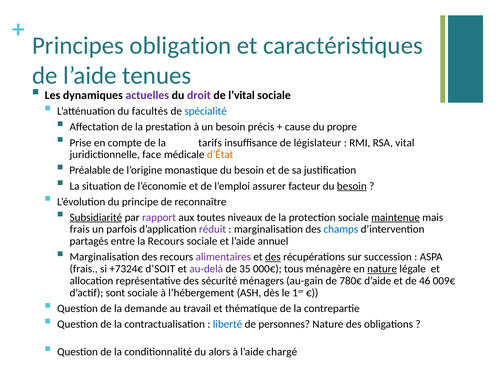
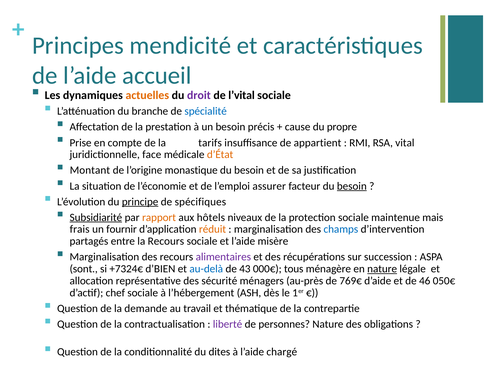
obligation: obligation -> mendicité
tenues: tenues -> accueil
actuelles colour: purple -> orange
facultés: facultés -> branche
législateur: législateur -> appartient
Préalable: Préalable -> Montant
principe underline: none -> present
reconnaître: reconnaître -> spécifiques
rapport colour: purple -> orange
toutes: toutes -> hôtels
maintenue underline: present -> none
parfois: parfois -> fournir
réduit colour: purple -> orange
annuel: annuel -> misère
des at (273, 257) underline: present -> none
frais at (84, 269): frais -> sont
d’SOIT: d’SOIT -> d’BIEN
au-delà colour: purple -> blue
35: 35 -> 43
au-gain: au-gain -> au-près
780€: 780€ -> 769€
009€: 009€ -> 050€
sont: sont -> chef
liberté colour: blue -> purple
alors: alors -> dites
